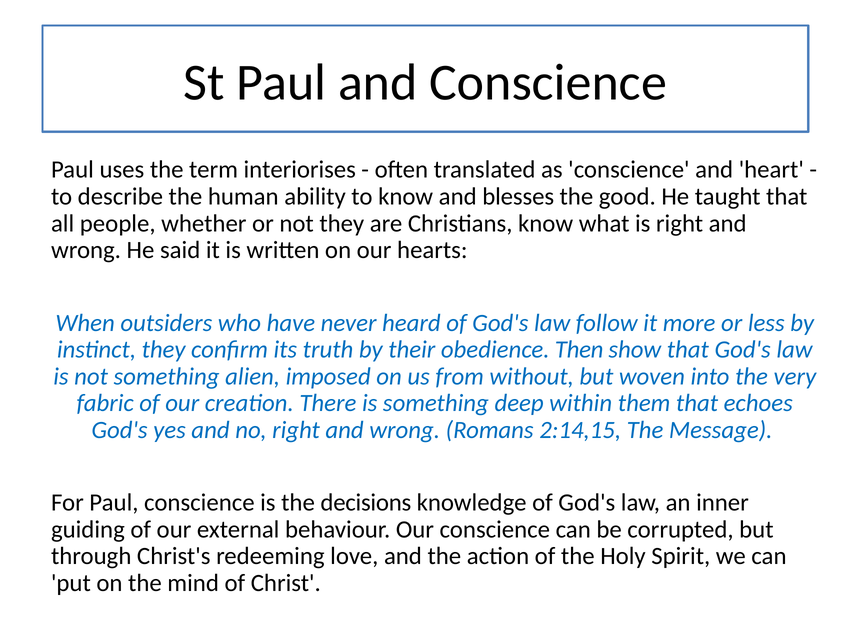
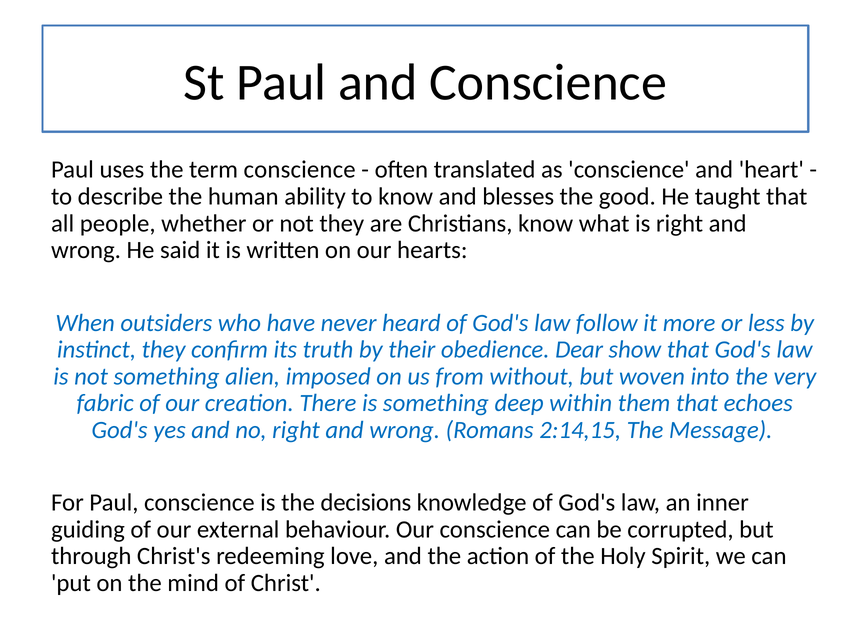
term interiorises: interiorises -> conscience
Then: Then -> Dear
